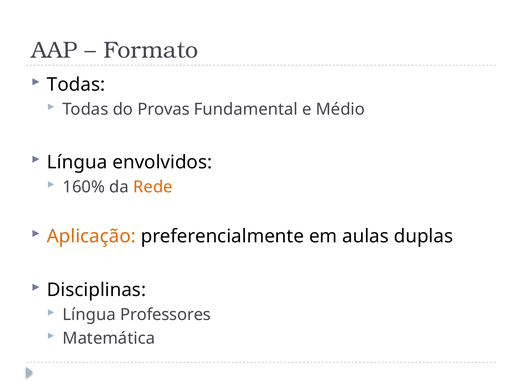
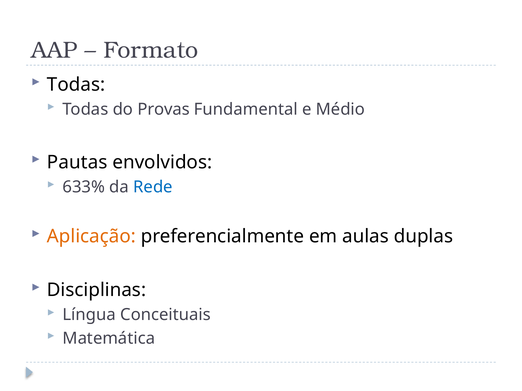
Língua at (77, 162): Língua -> Pautas
160%: 160% -> 633%
Rede colour: orange -> blue
Professores: Professores -> Conceituais
